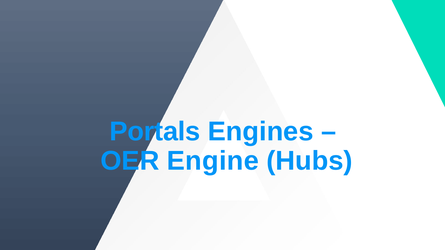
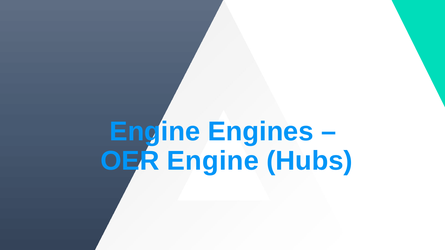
Portals at (155, 132): Portals -> Engine
